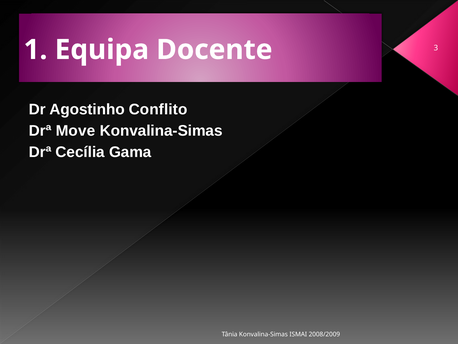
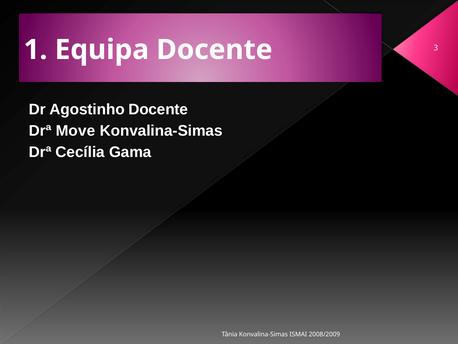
Agostinho Conflito: Conflito -> Docente
